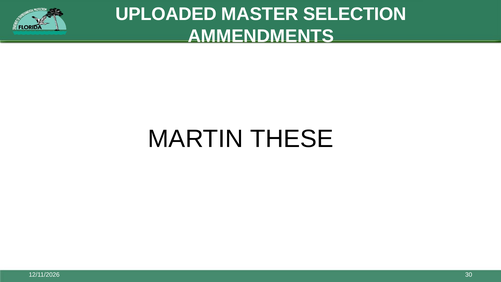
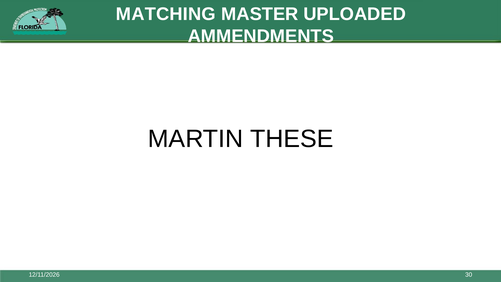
UPLOADED: UPLOADED -> MATCHING
SELECTION: SELECTION -> UPLOADED
